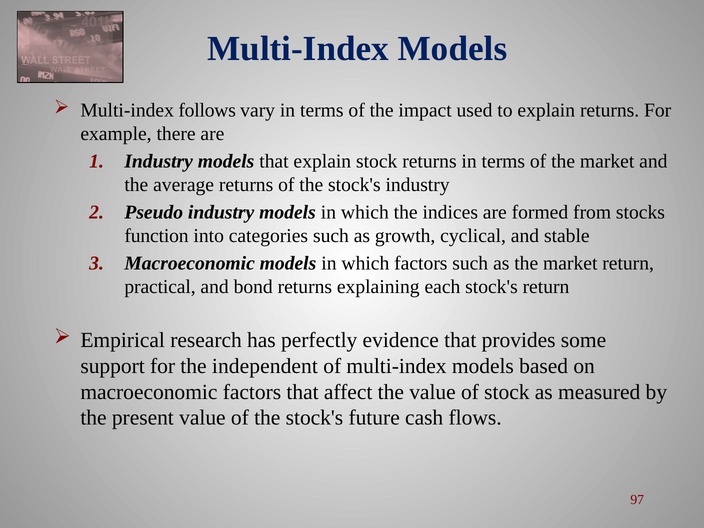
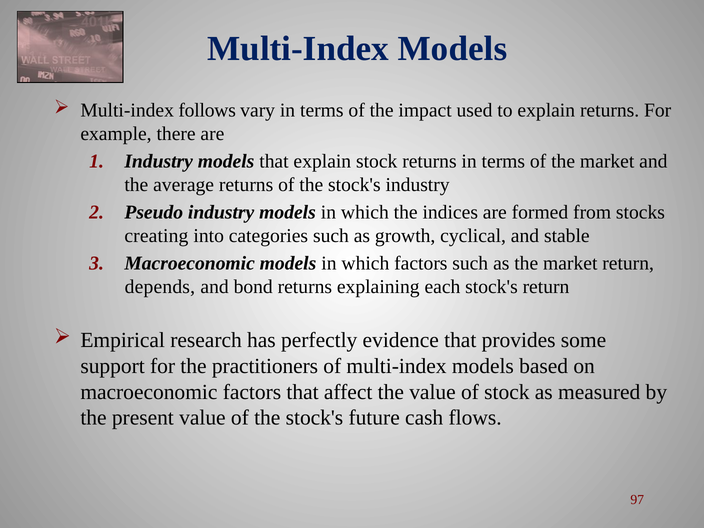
function: function -> creating
practical: practical -> depends
independent: independent -> practitioners
